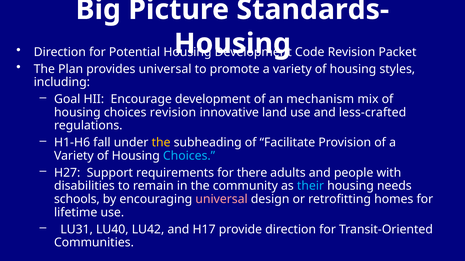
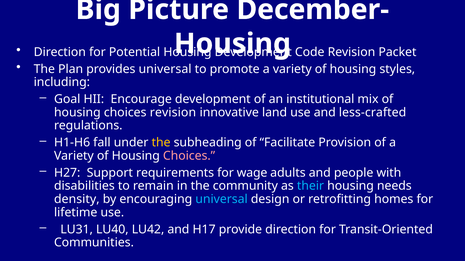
Standards-: Standards- -> December-
mechanism: mechanism -> institutional
Choices at (189, 156) colour: light blue -> pink
there: there -> wage
schools: schools -> density
universal at (222, 200) colour: pink -> light blue
